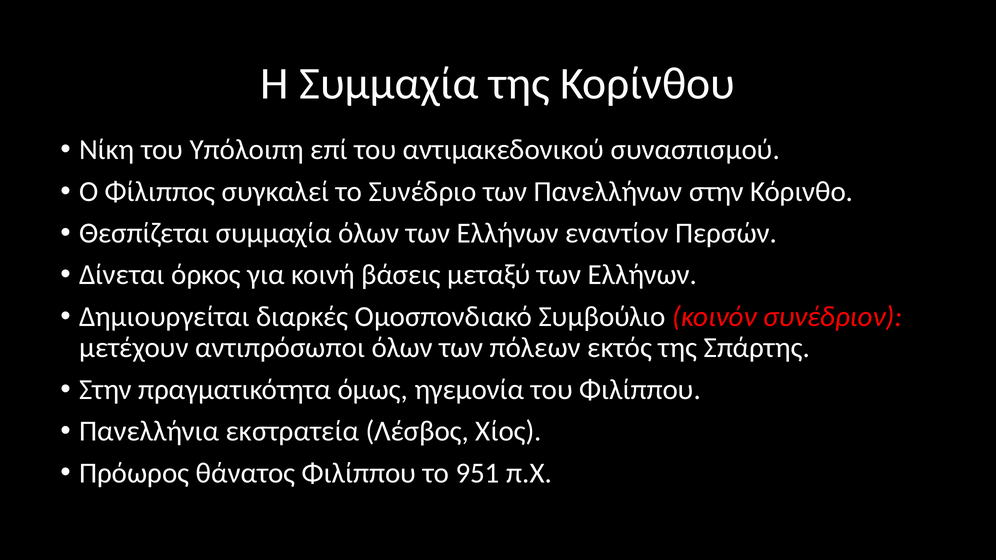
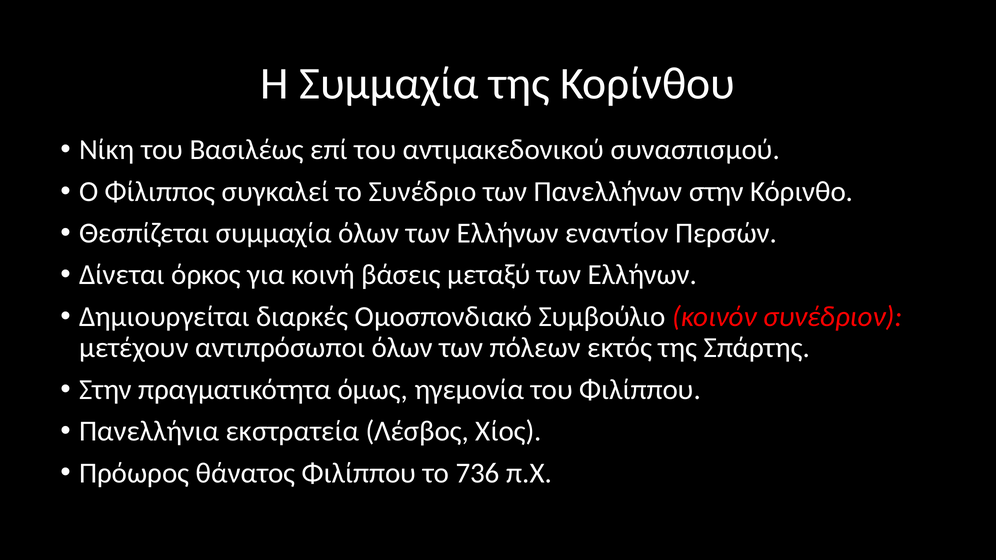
Υπόλοιπη: Υπόλοιπη -> Βασιλέως
951: 951 -> 736
